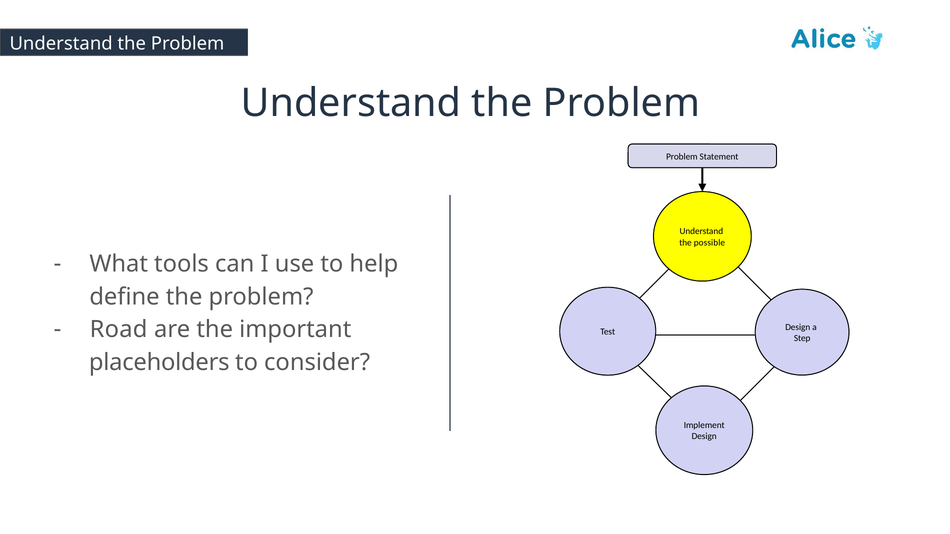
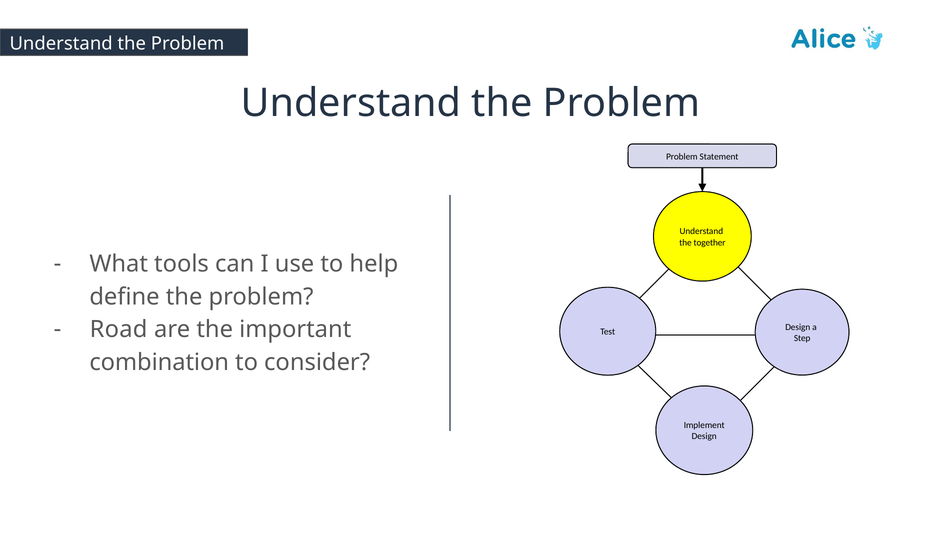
possible: possible -> together
placeholders: placeholders -> combination
